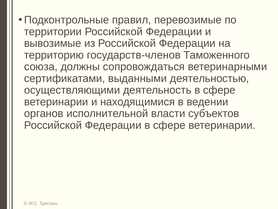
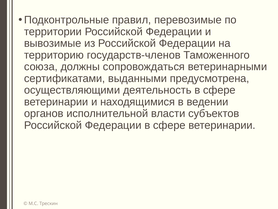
деятельностью: деятельностью -> предусмотрена
